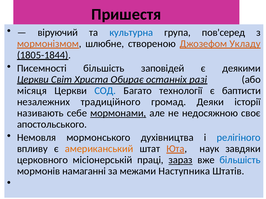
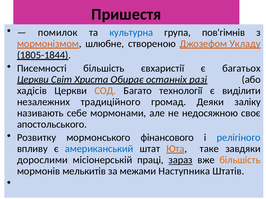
віруючий: віруючий -> помилок
пов'серед: пов'серед -> пов'гімнів
заповідей: заповідей -> євхаристії
деякими: деякими -> багатьох
місяця: місяця -> хадісів
СОД colour: blue -> orange
баптисти: баптисти -> виділити
історії: історії -> заліку
мормонами underline: present -> none
Немовля: Немовля -> Розвитку
духівництва: духівництва -> фінансового
американський colour: orange -> blue
наук: наук -> таке
церковного: церковного -> дорослими
більшість at (240, 160) colour: blue -> orange
намаганні: намаганні -> мелькитів
